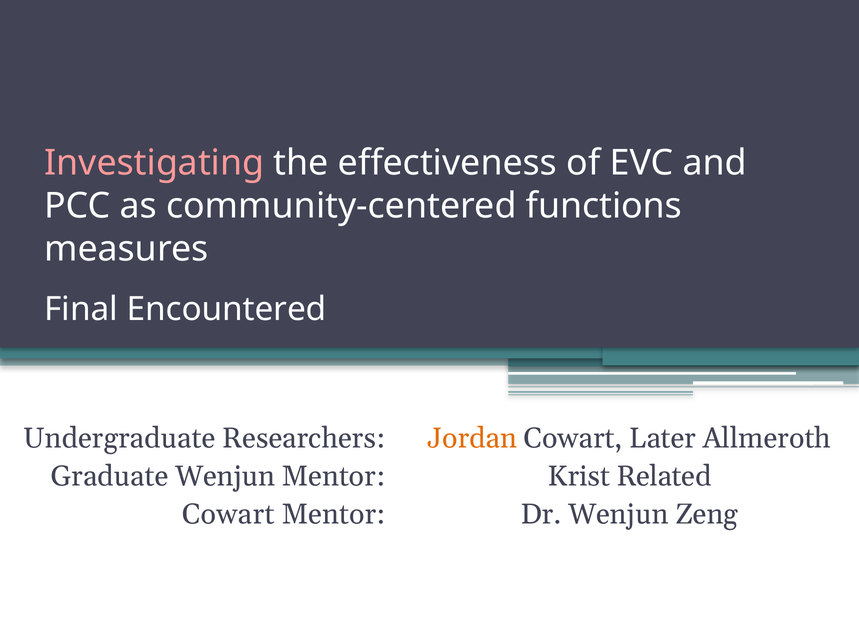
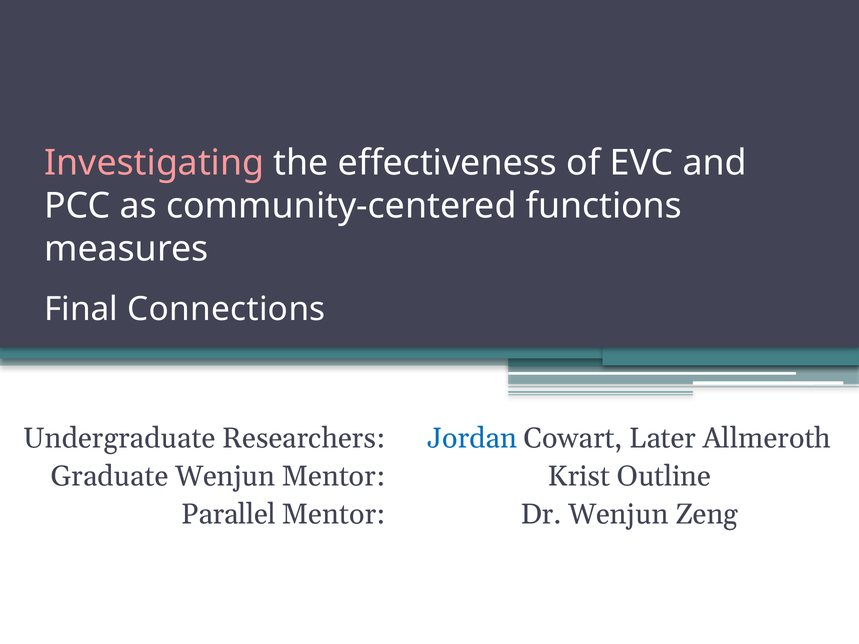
Encountered: Encountered -> Connections
Jordan colour: orange -> blue
Related: Related -> Outline
Cowart at (228, 515): Cowart -> Parallel
